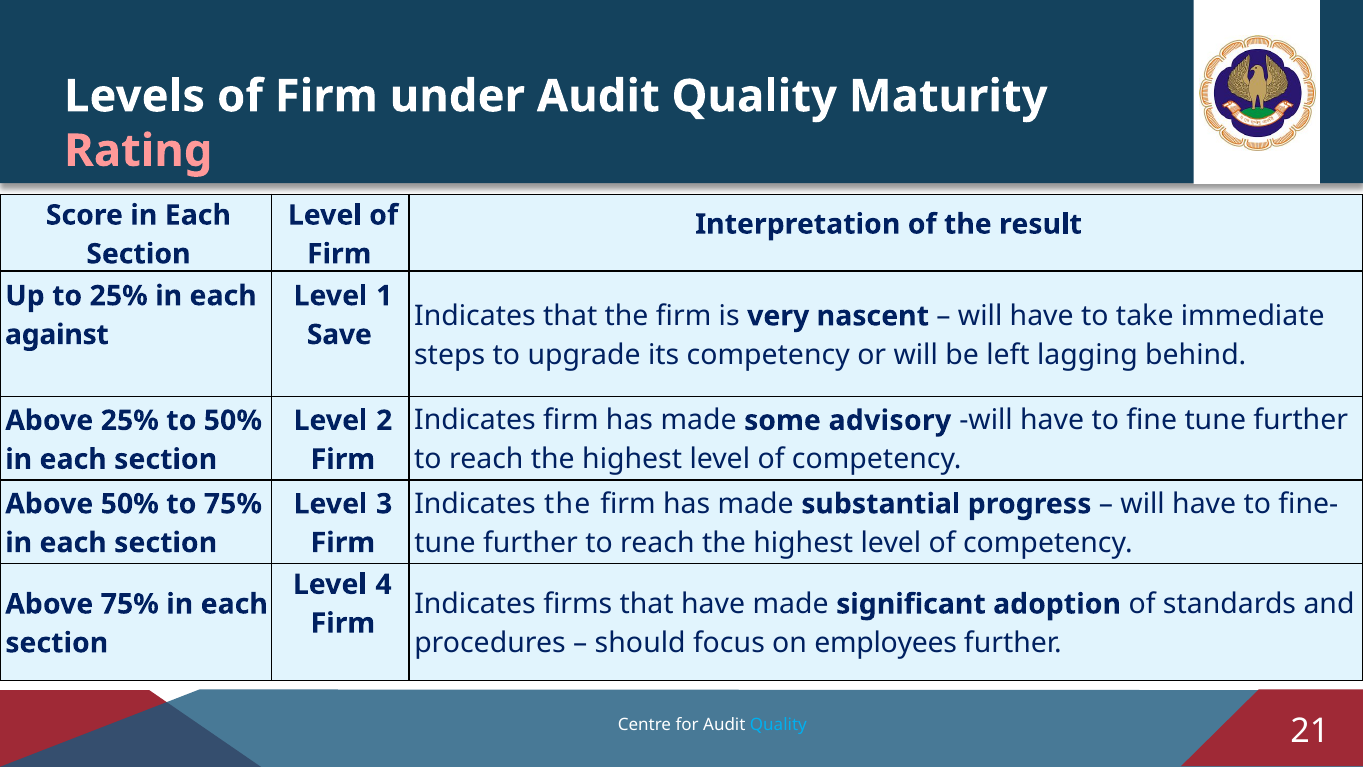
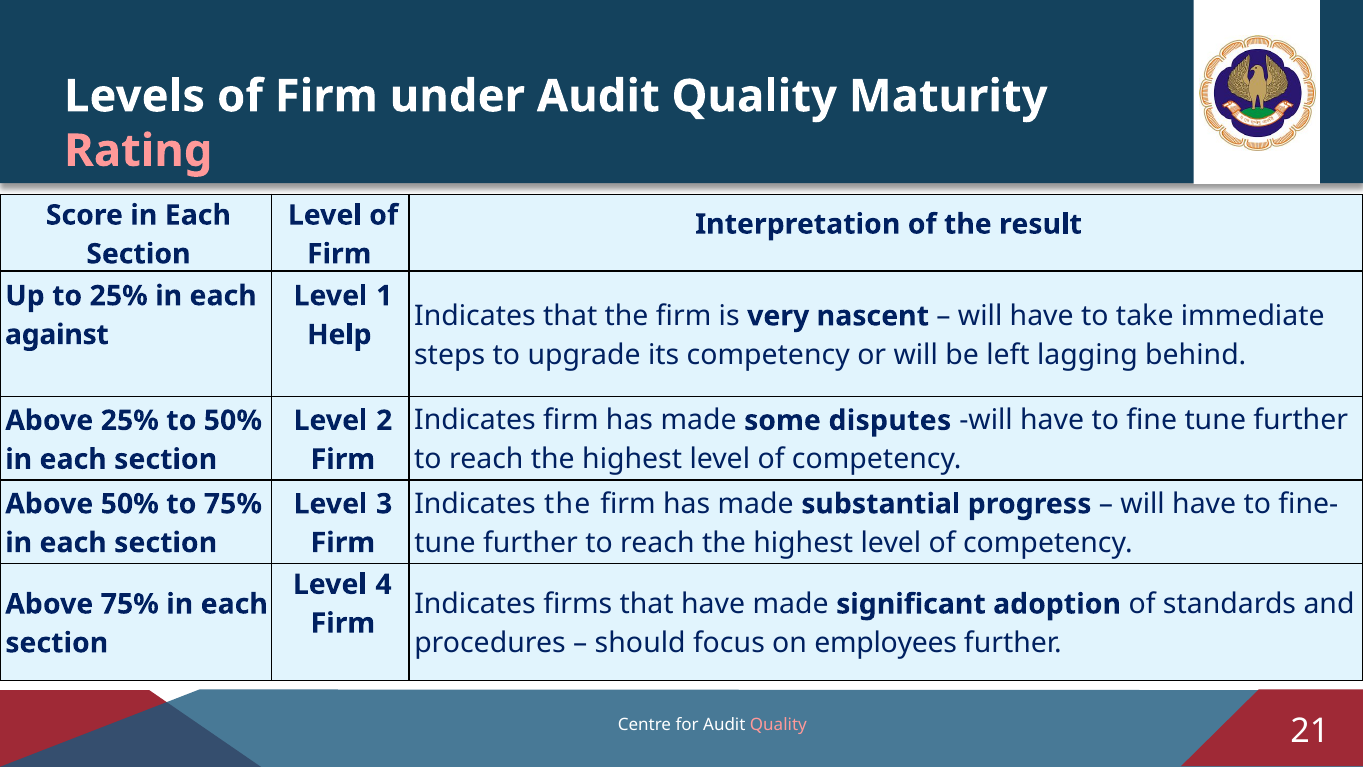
Save: Save -> Help
advisory: advisory -> disputes
Quality at (778, 725) colour: light blue -> pink
